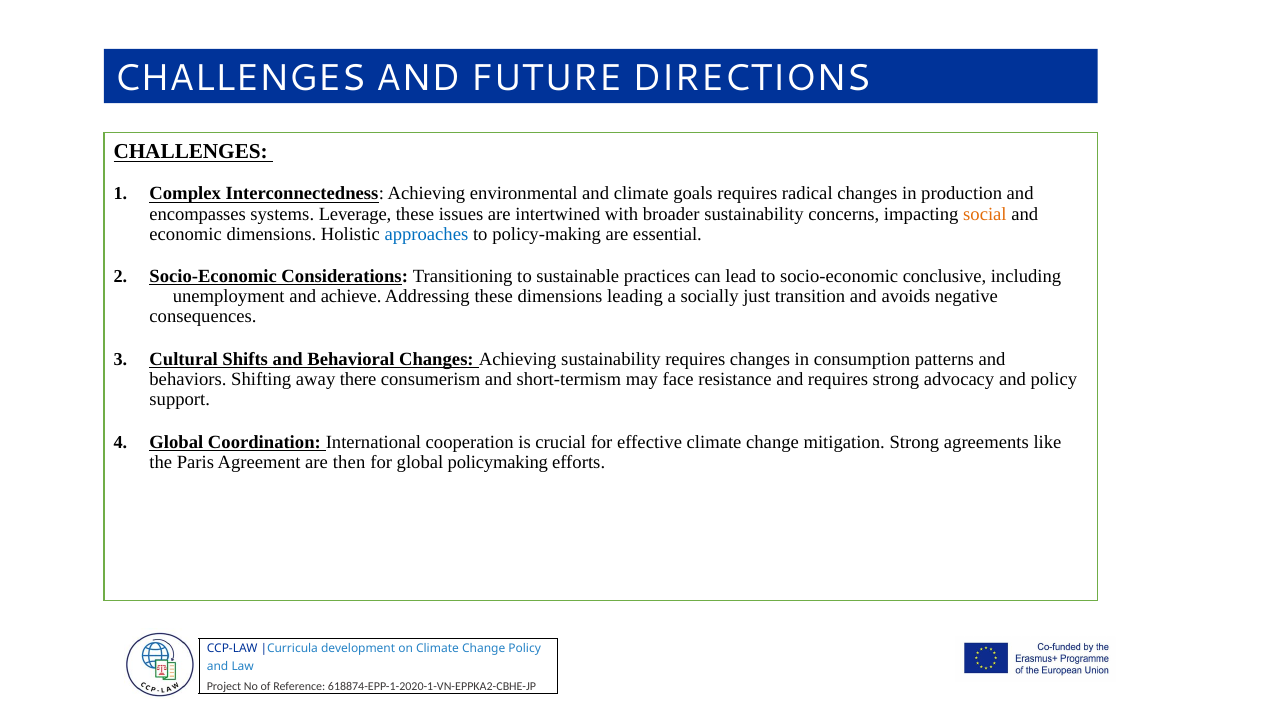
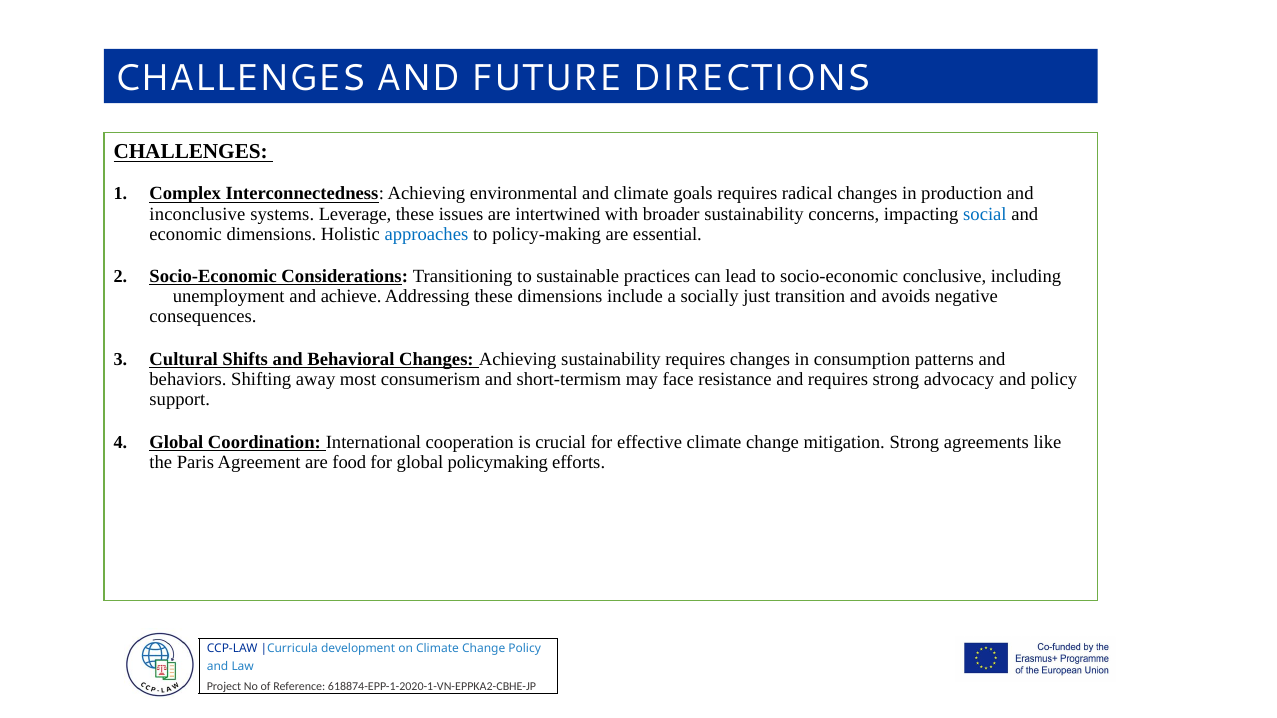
encompasses: encompasses -> inconclusive
social colour: orange -> blue
leading: leading -> include
there: there -> most
then: then -> food
